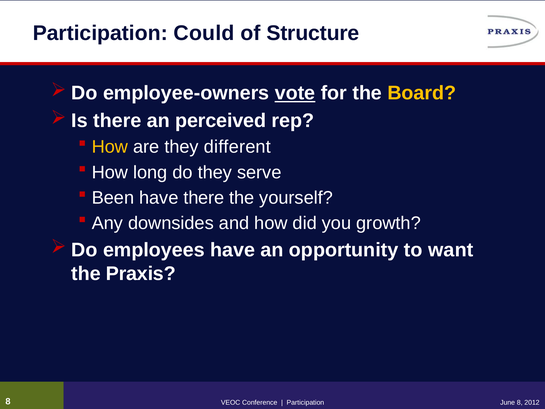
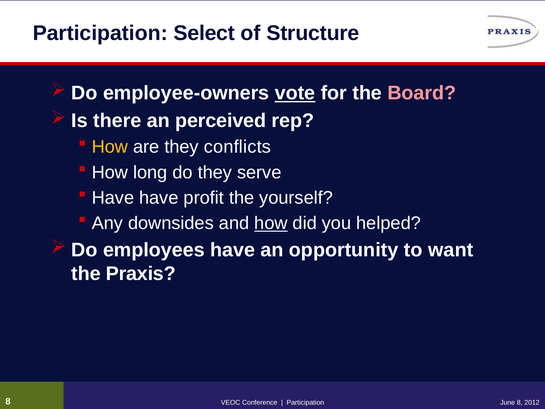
Could: Could -> Select
Board colour: yellow -> pink
different: different -> conflicts
Been at (113, 198): Been -> Have
have there: there -> profit
how at (271, 223) underline: none -> present
growth: growth -> helped
